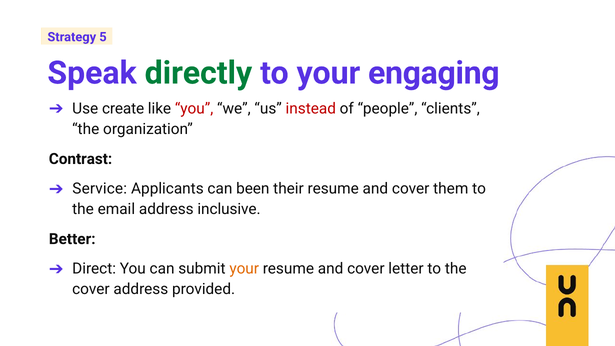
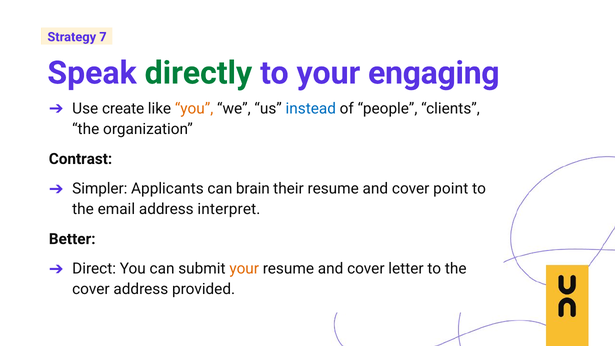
5: 5 -> 7
you at (194, 109) colour: red -> orange
instead colour: red -> blue
Service: Service -> Simpler
been: been -> brain
them: them -> point
inclusive: inclusive -> interpret
